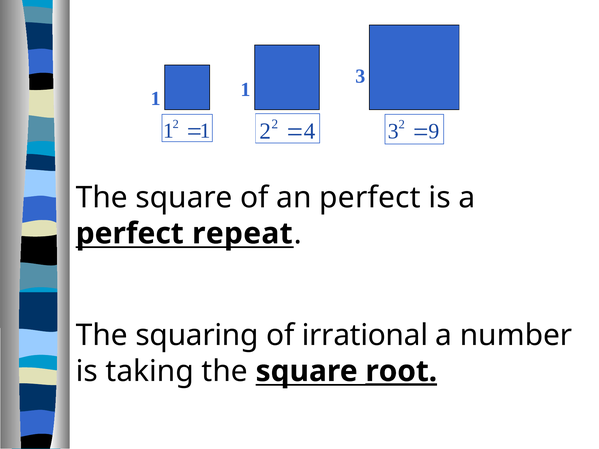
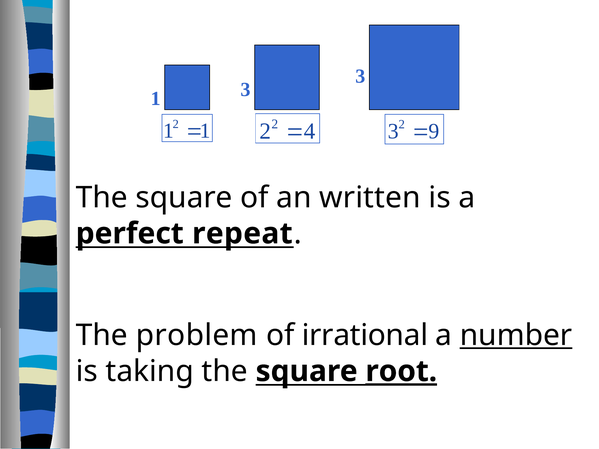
1 at (245, 90): 1 -> 3
an perfect: perfect -> written
squaring: squaring -> problem
number underline: none -> present
